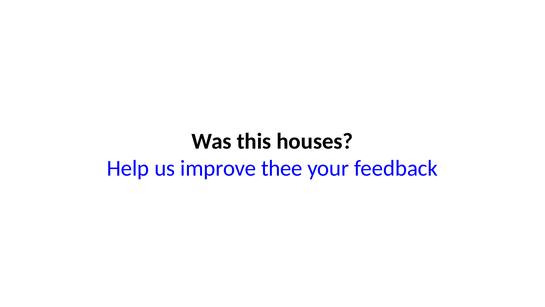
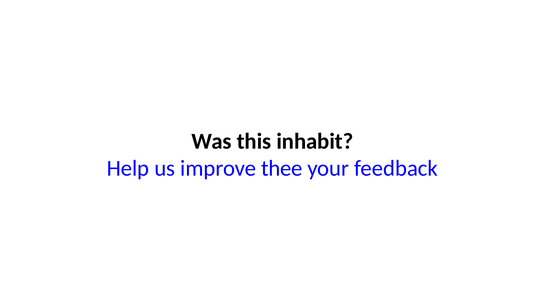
houses: houses -> inhabit
